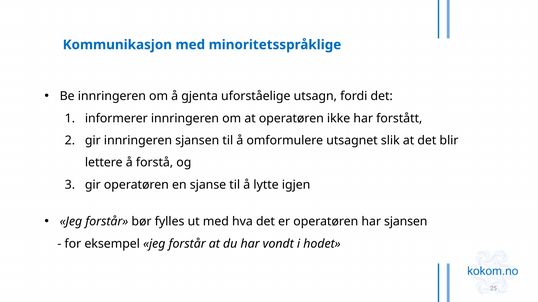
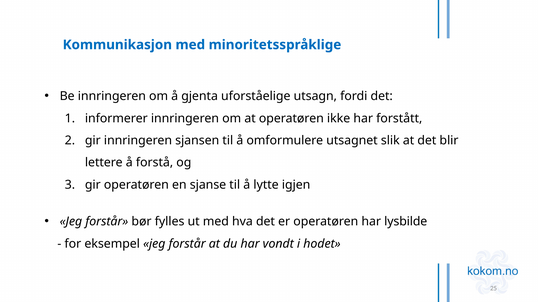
har sjansen: sjansen -> lysbilde
